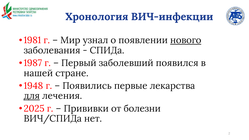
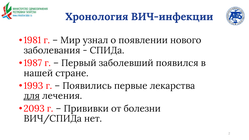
нового underline: present -> none
1948: 1948 -> 1993
2025: 2025 -> 2093
